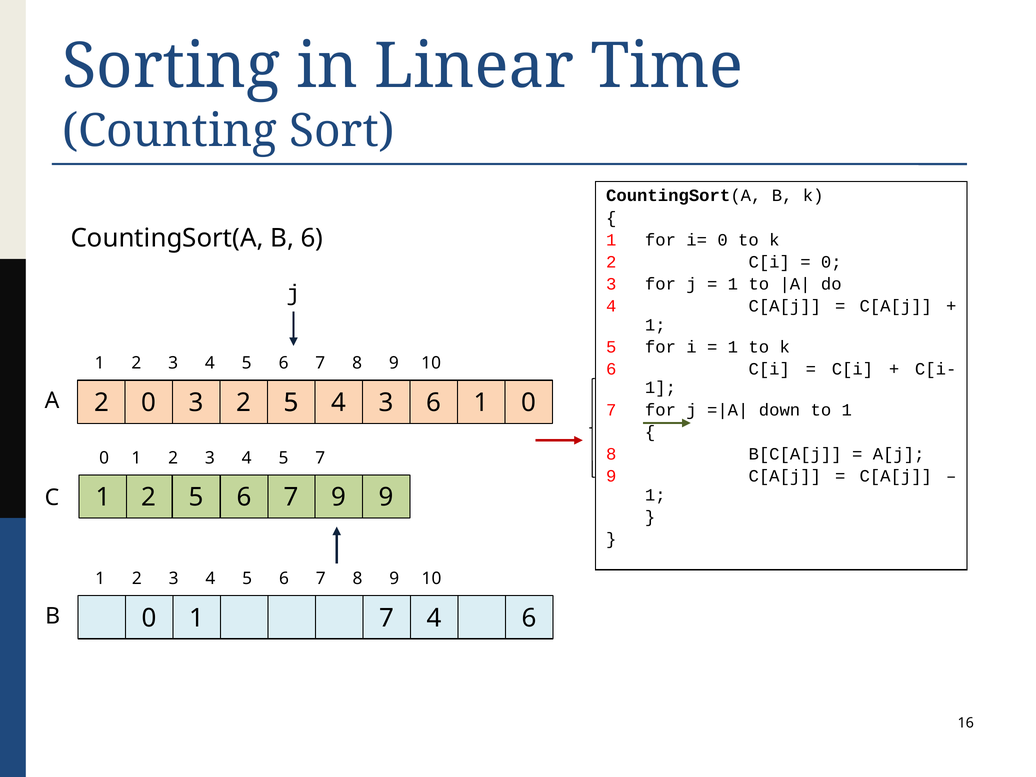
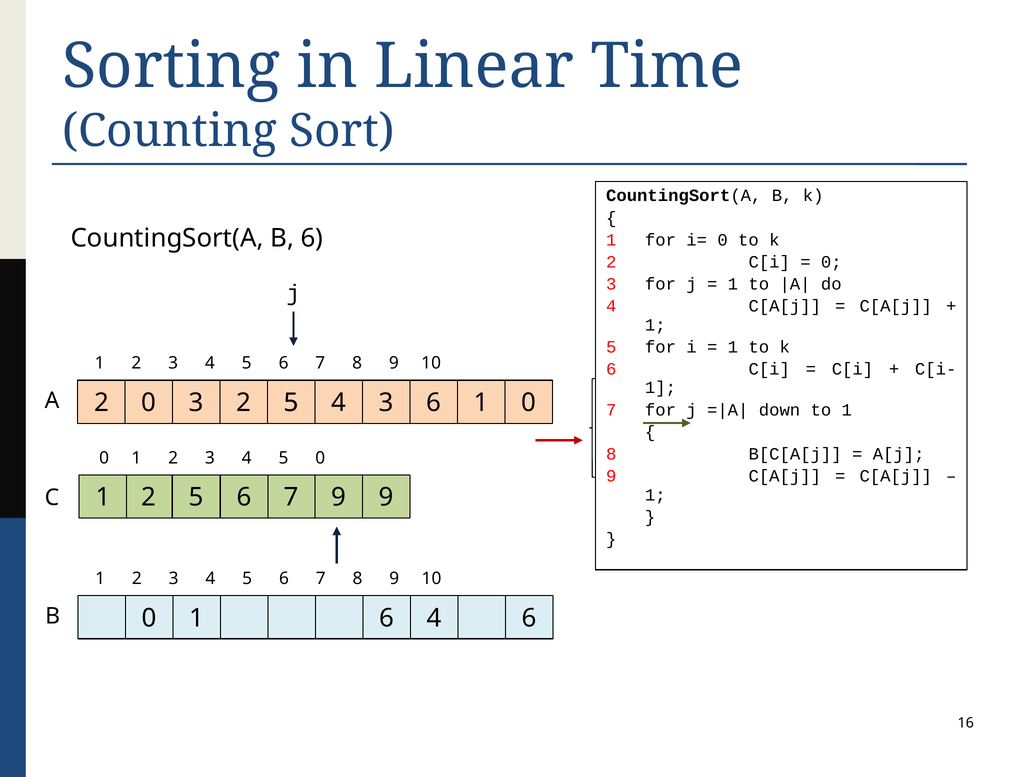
5 7: 7 -> 0
0 1 7: 7 -> 6
